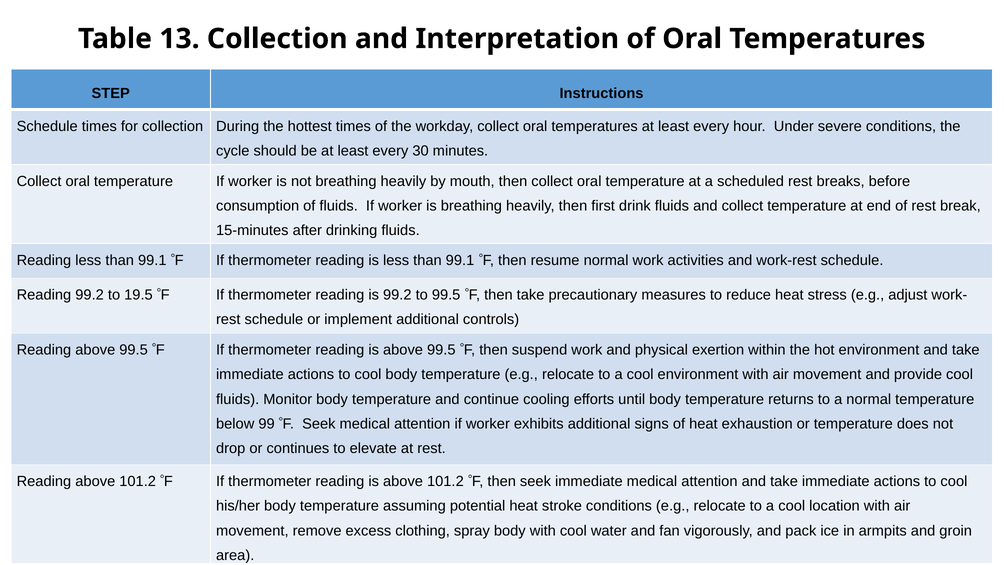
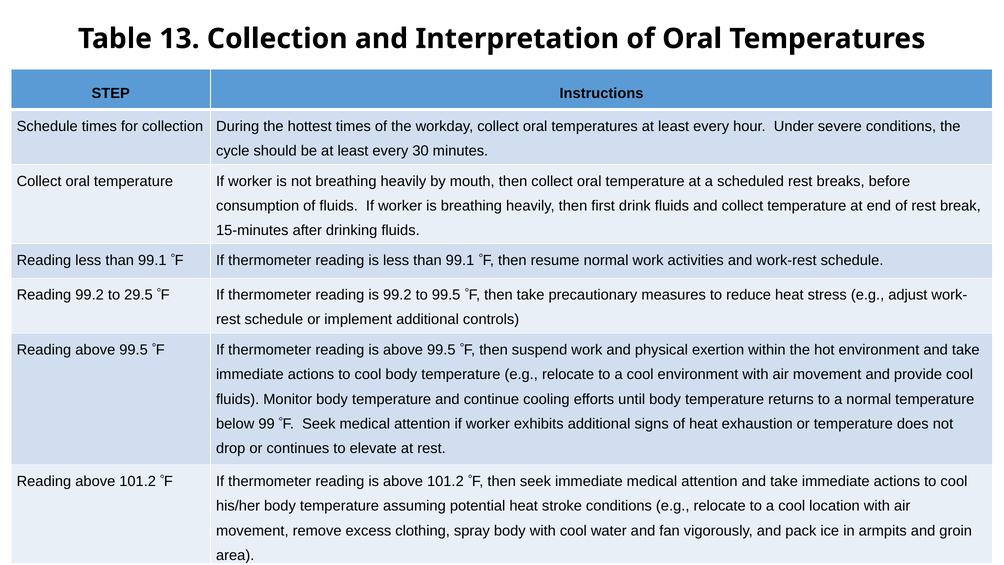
19.5: 19.5 -> 29.5
